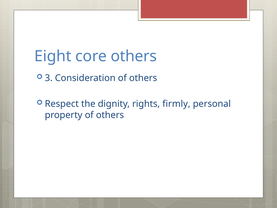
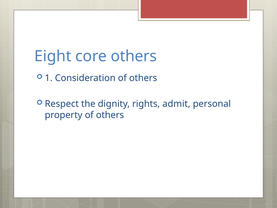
3: 3 -> 1
firmly: firmly -> admit
